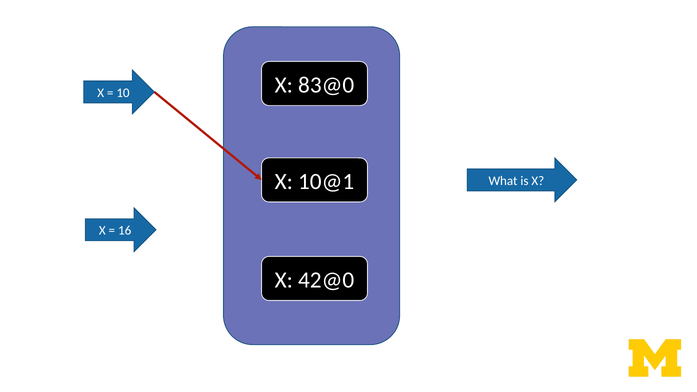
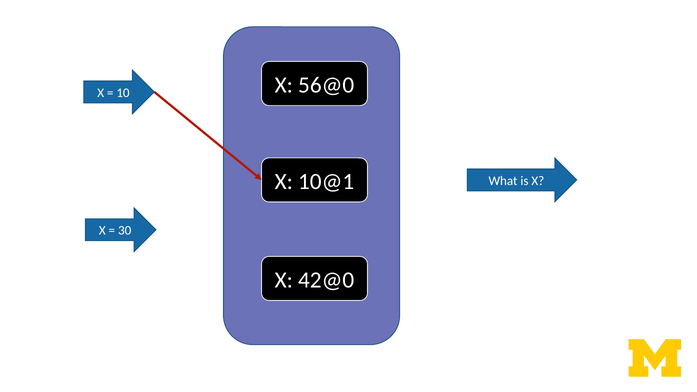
83@0: 83@0 -> 56@0
16: 16 -> 30
